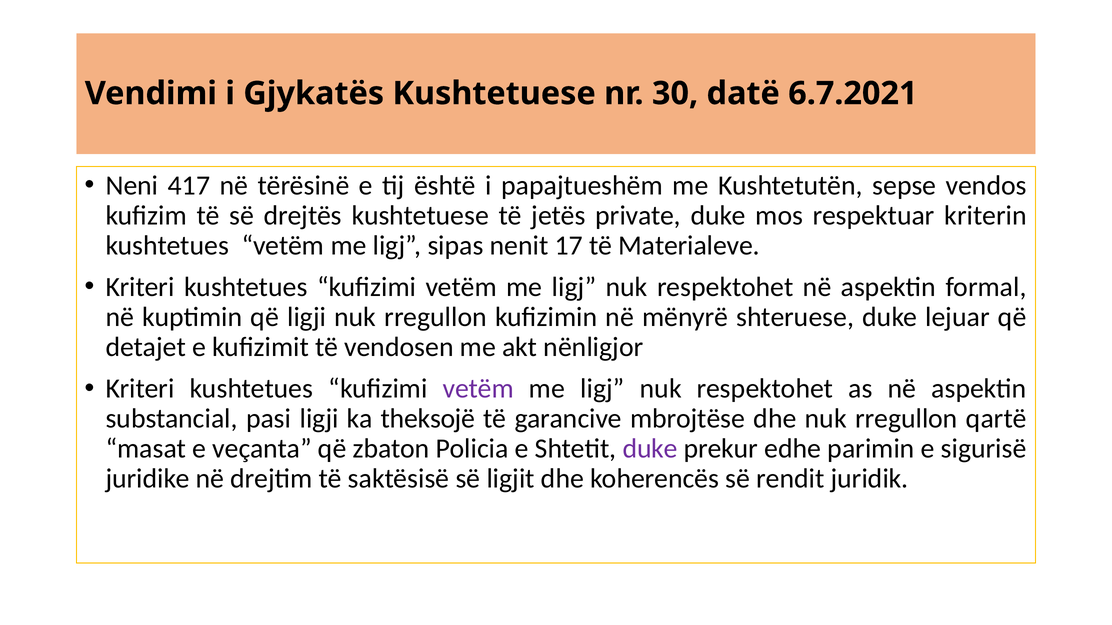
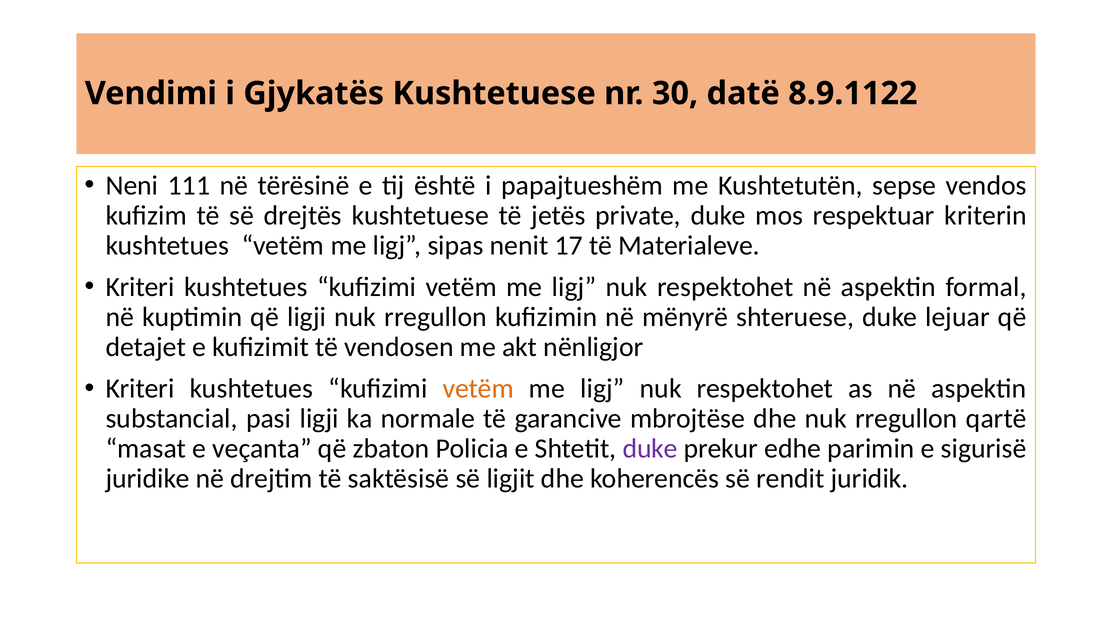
6.7.2021: 6.7.2021 -> 8.9.1122
417: 417 -> 111
vetëm at (478, 389) colour: purple -> orange
theksojë: theksojë -> normale
